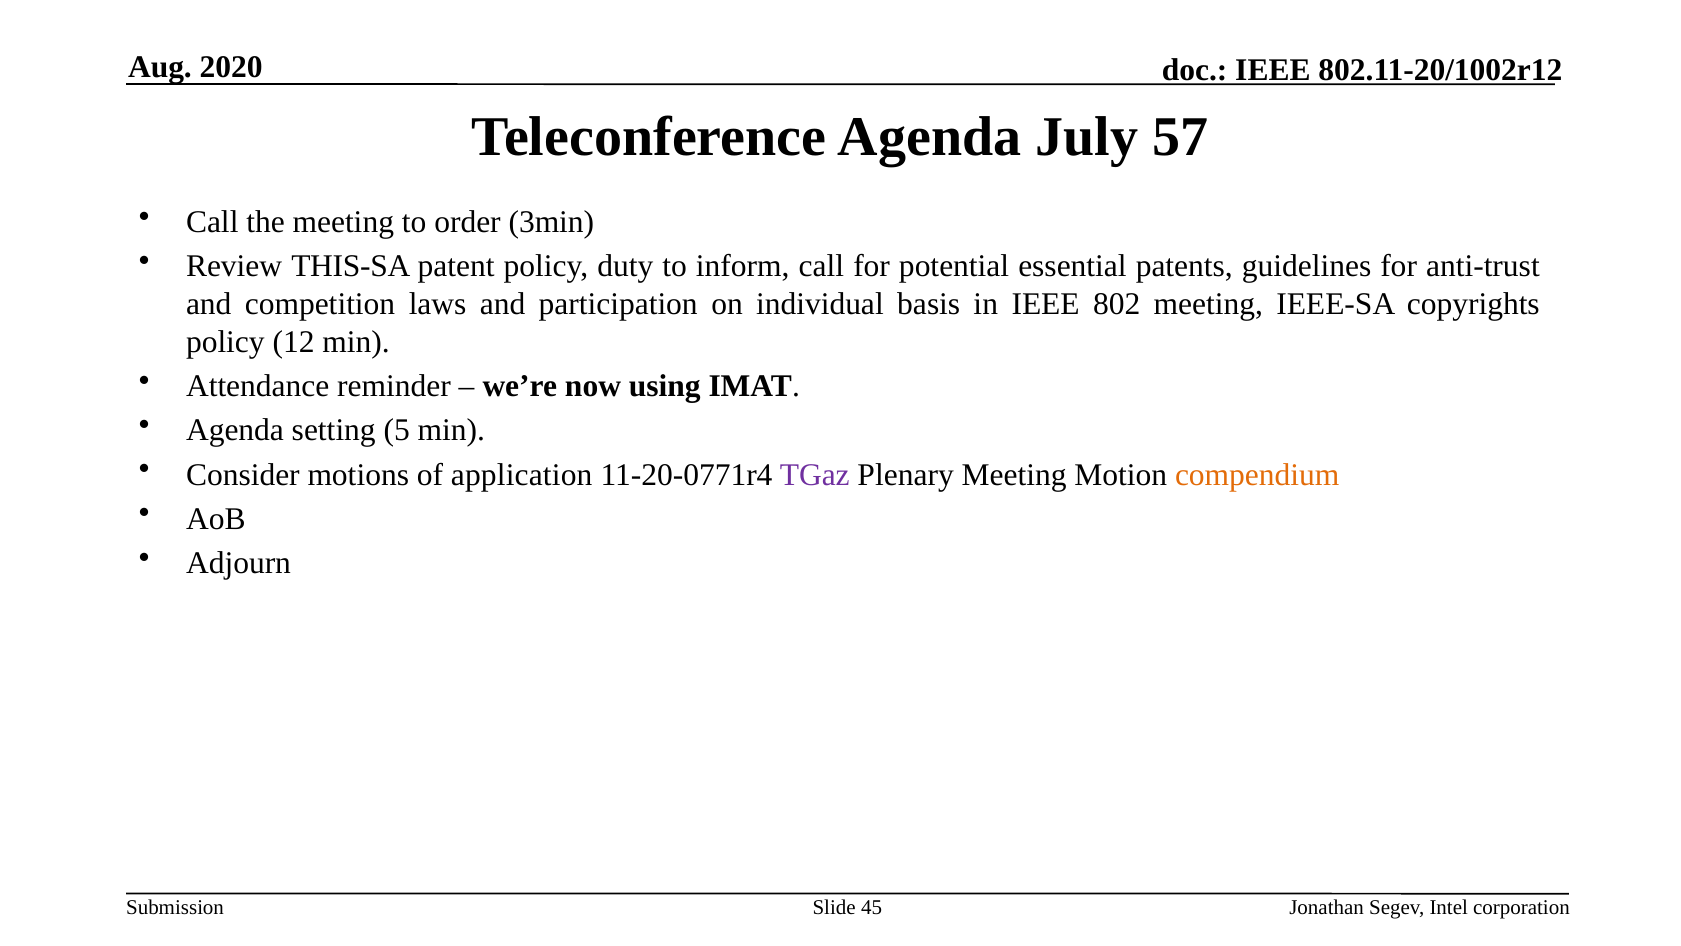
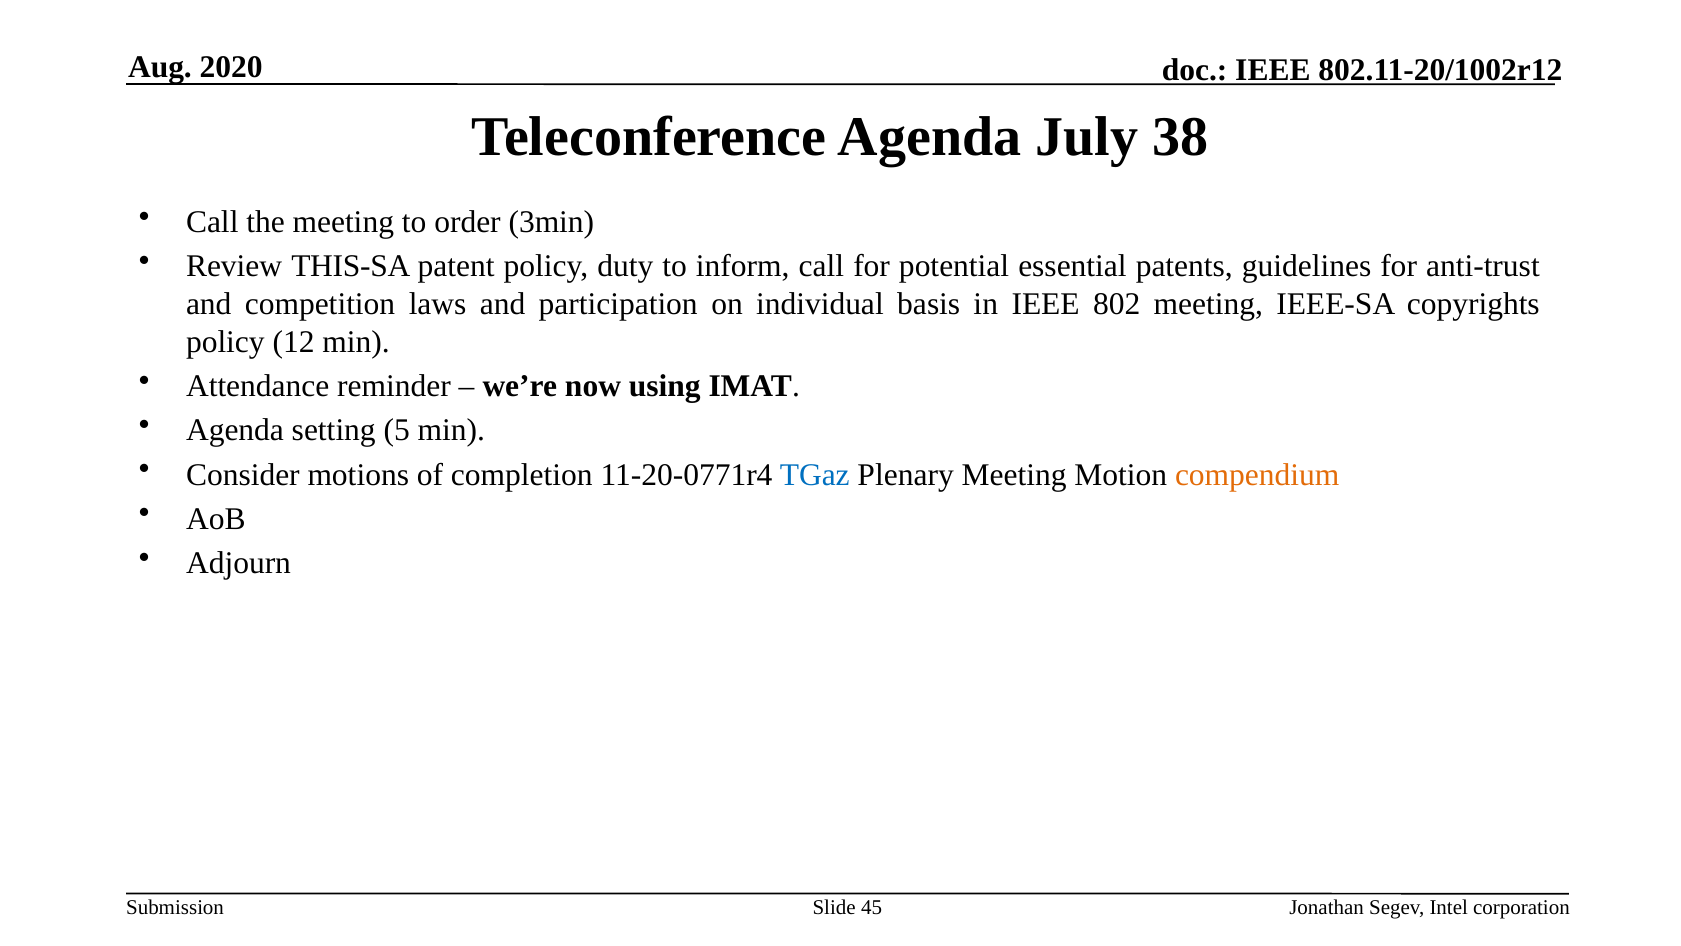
57: 57 -> 38
application: application -> completion
TGaz colour: purple -> blue
